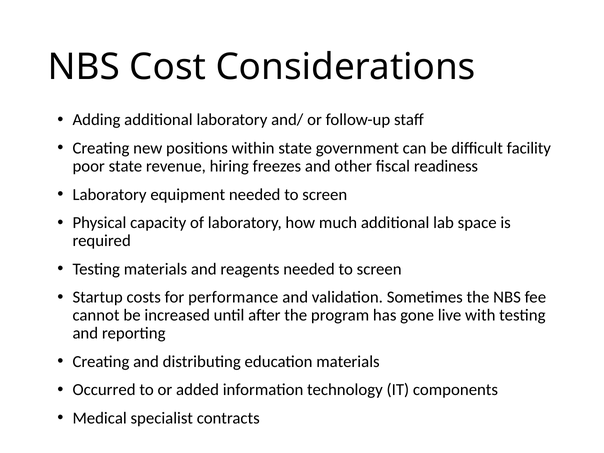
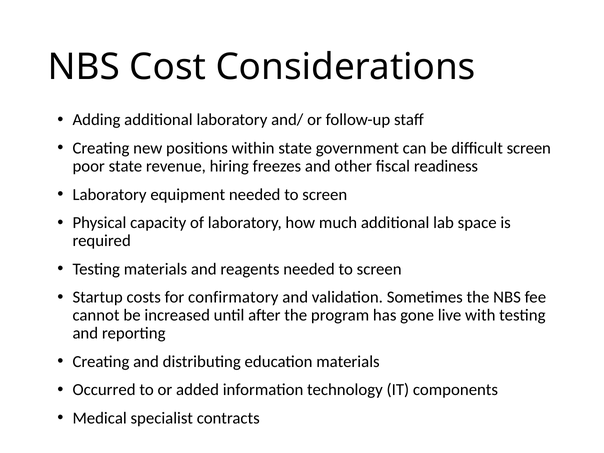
difficult facility: facility -> screen
performance: performance -> confirmatory
